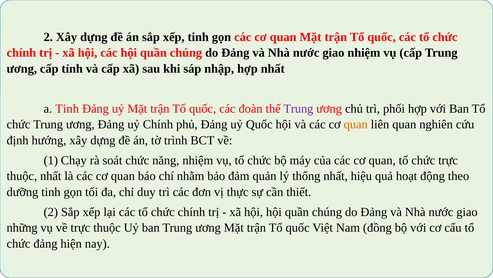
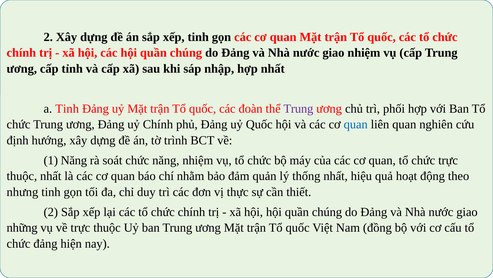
quan at (356, 124) colour: orange -> blue
1 Chạy: Chạy -> Năng
dưỡng: dưỡng -> nhưng
